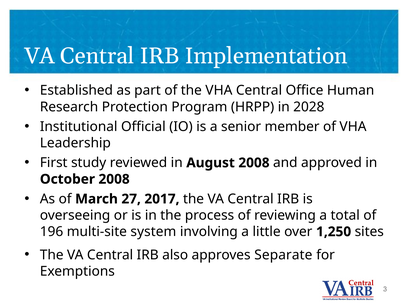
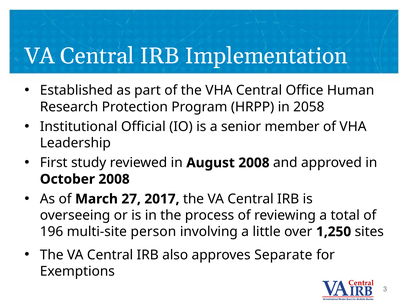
2028: 2028 -> 2058
system: system -> person
